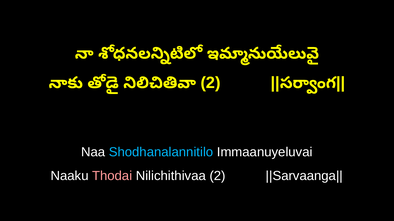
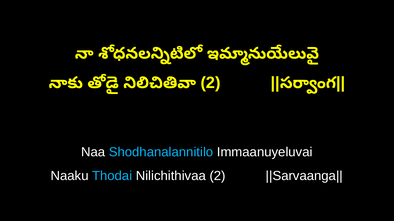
Thodai colour: pink -> light blue
